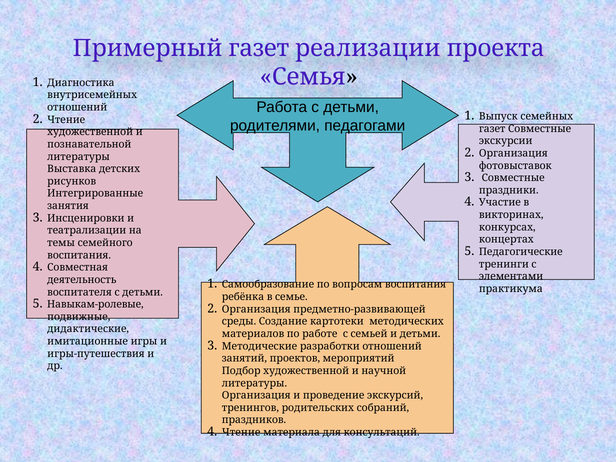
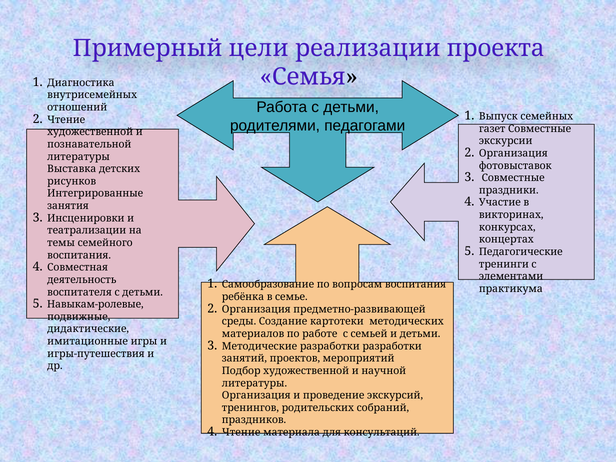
Примерный газет: газет -> цели
разработки отношений: отношений -> разработки
